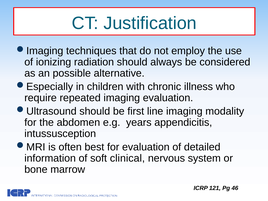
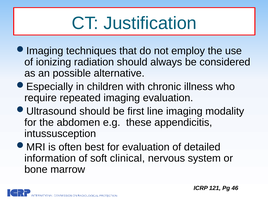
years: years -> these
